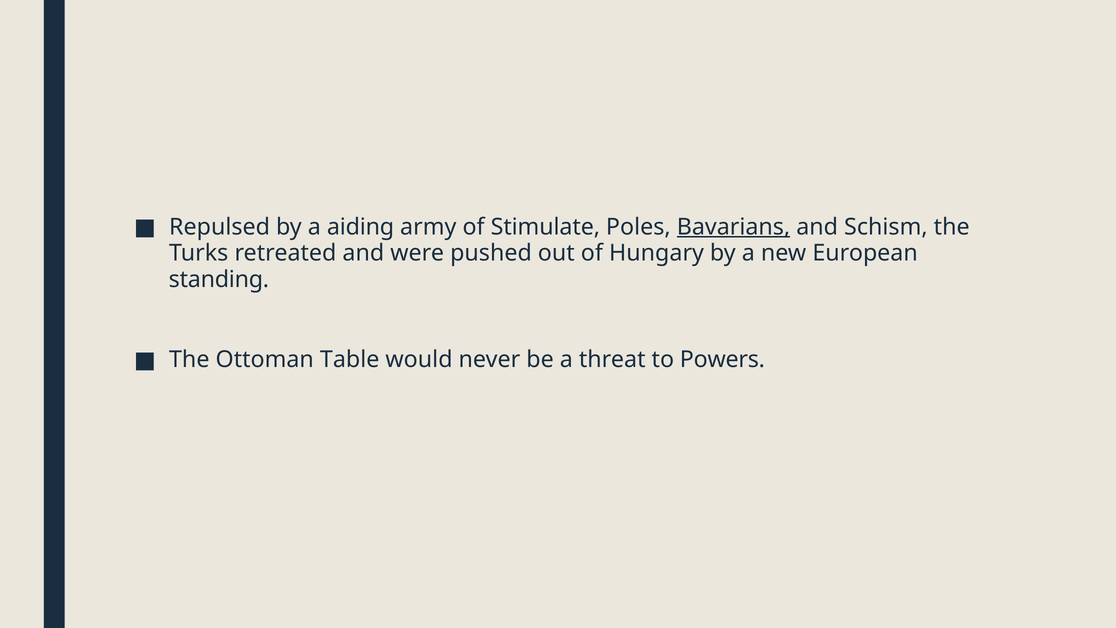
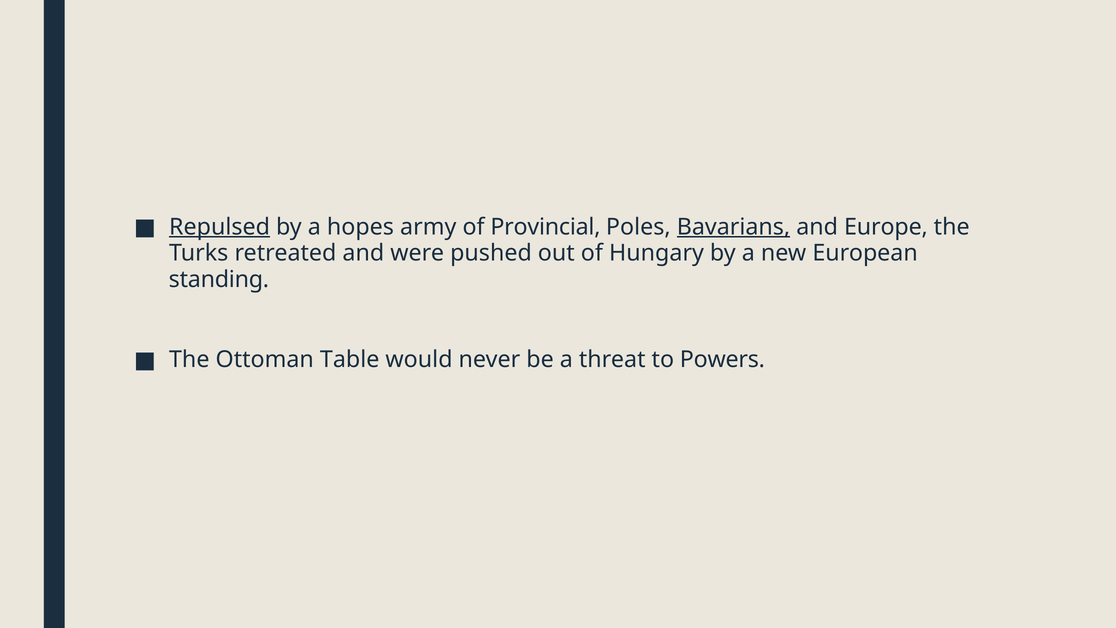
Repulsed underline: none -> present
aiding: aiding -> hopes
Stimulate: Stimulate -> Provincial
Schism: Schism -> Europe
